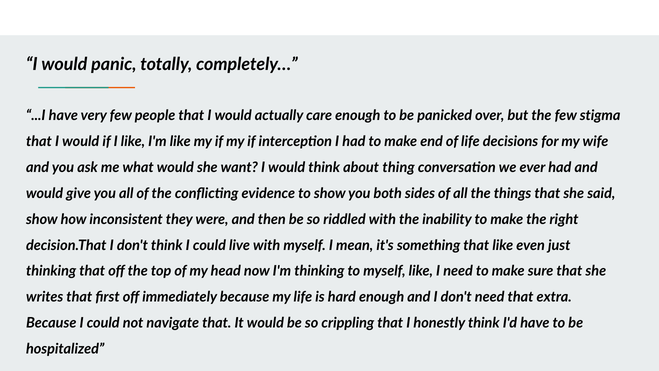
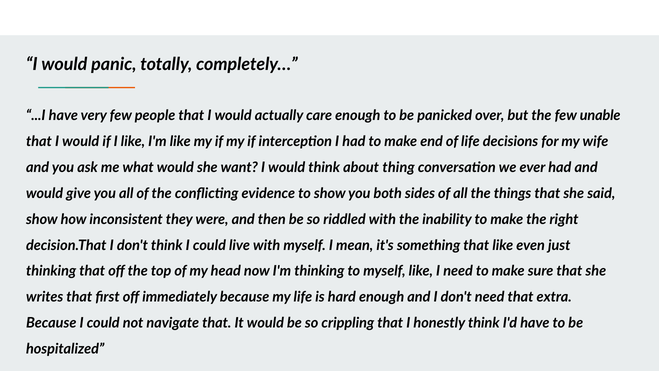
stigma: stigma -> unable
